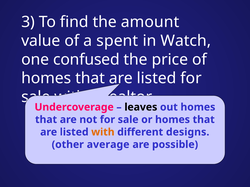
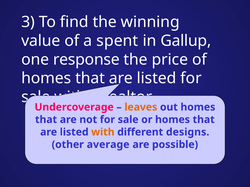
amount: amount -> winning
Watch: Watch -> Gallup
confused: confused -> response
leaves colour: black -> orange
